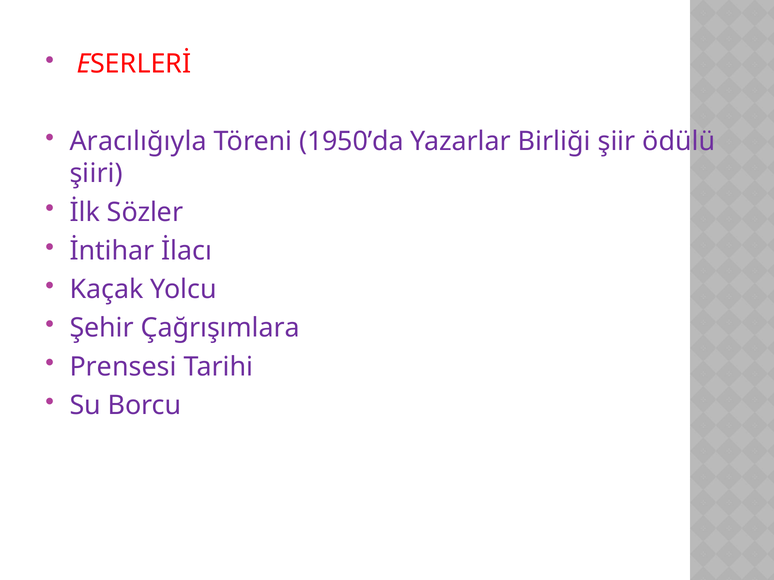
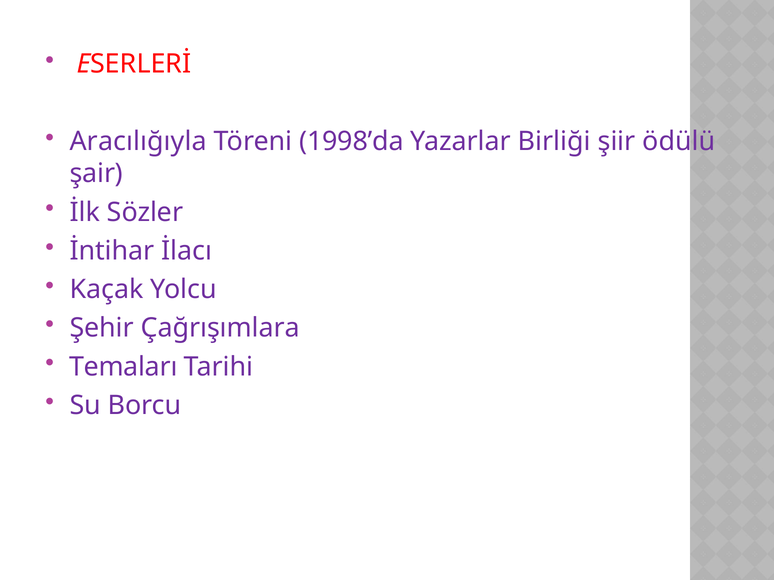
1950’da: 1950’da -> 1998’da
şiiri: şiiri -> şair
Prensesi: Prensesi -> Temaları
